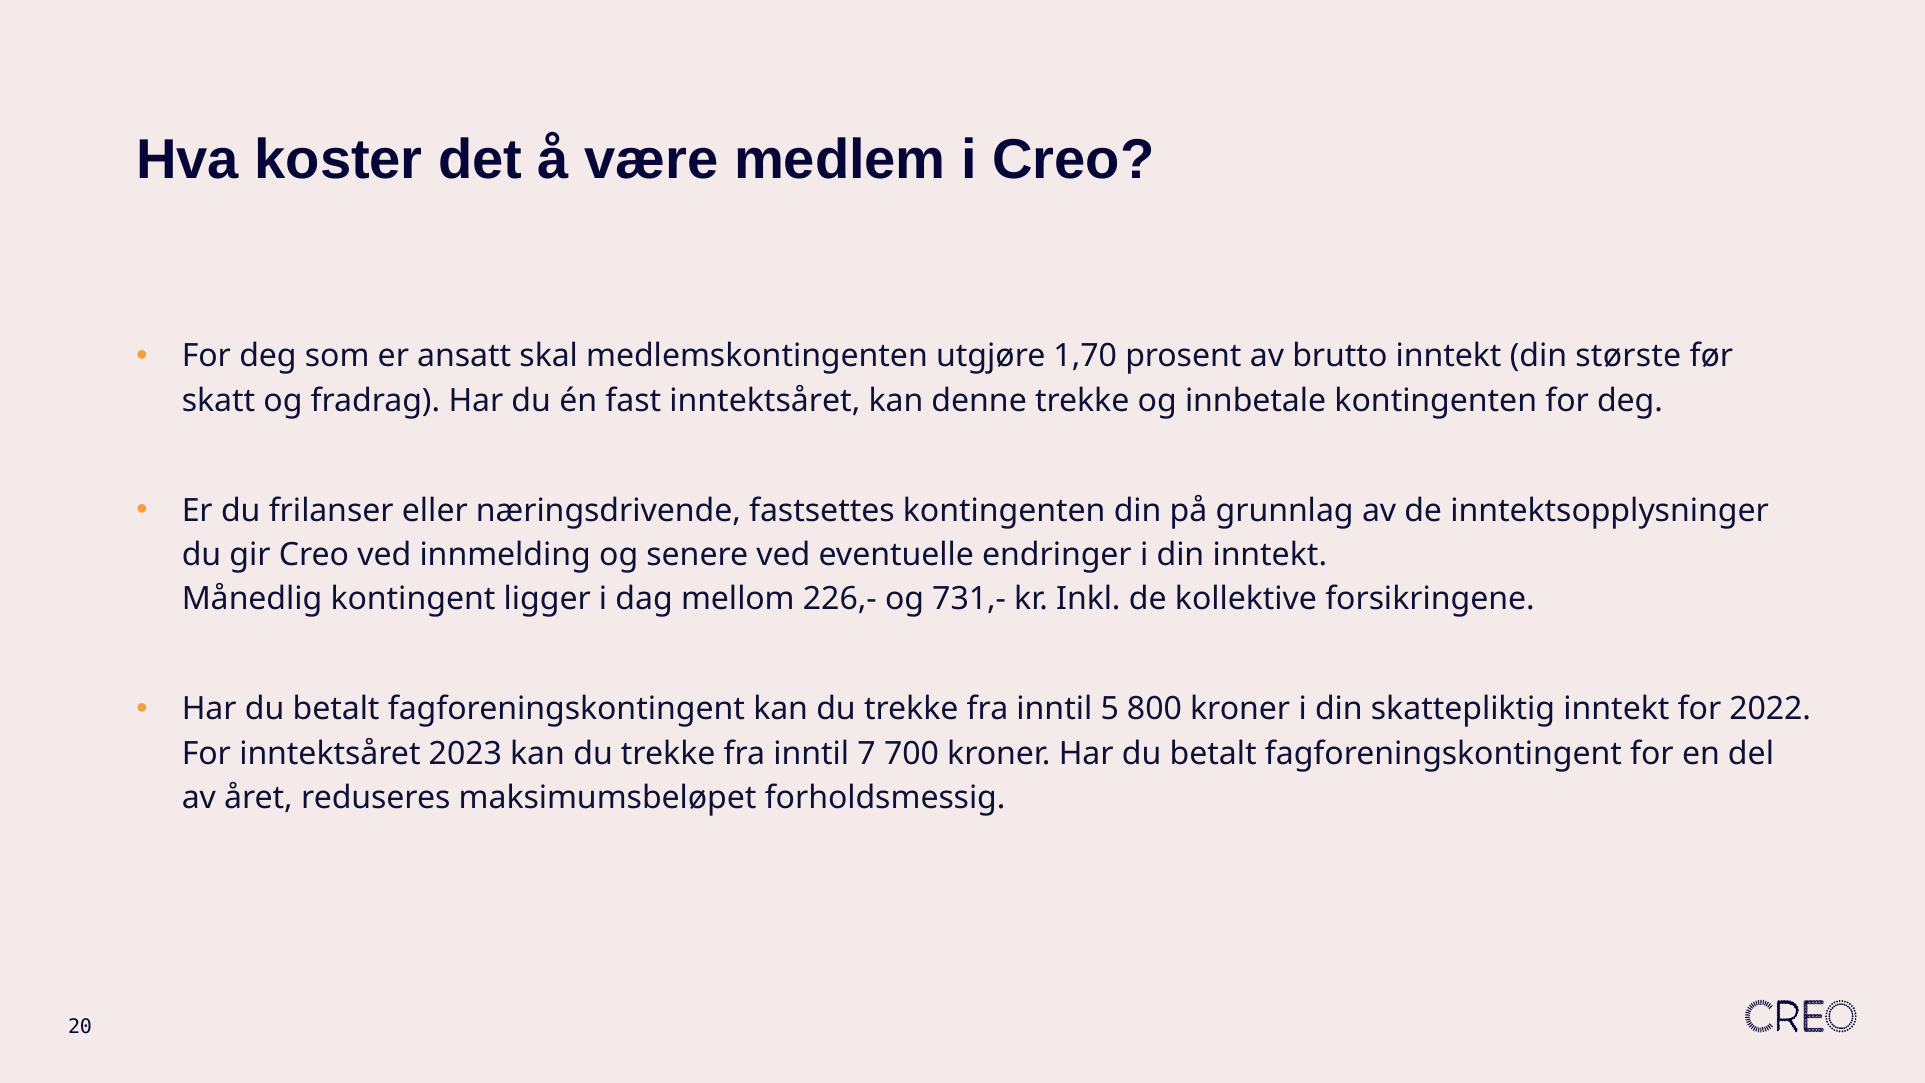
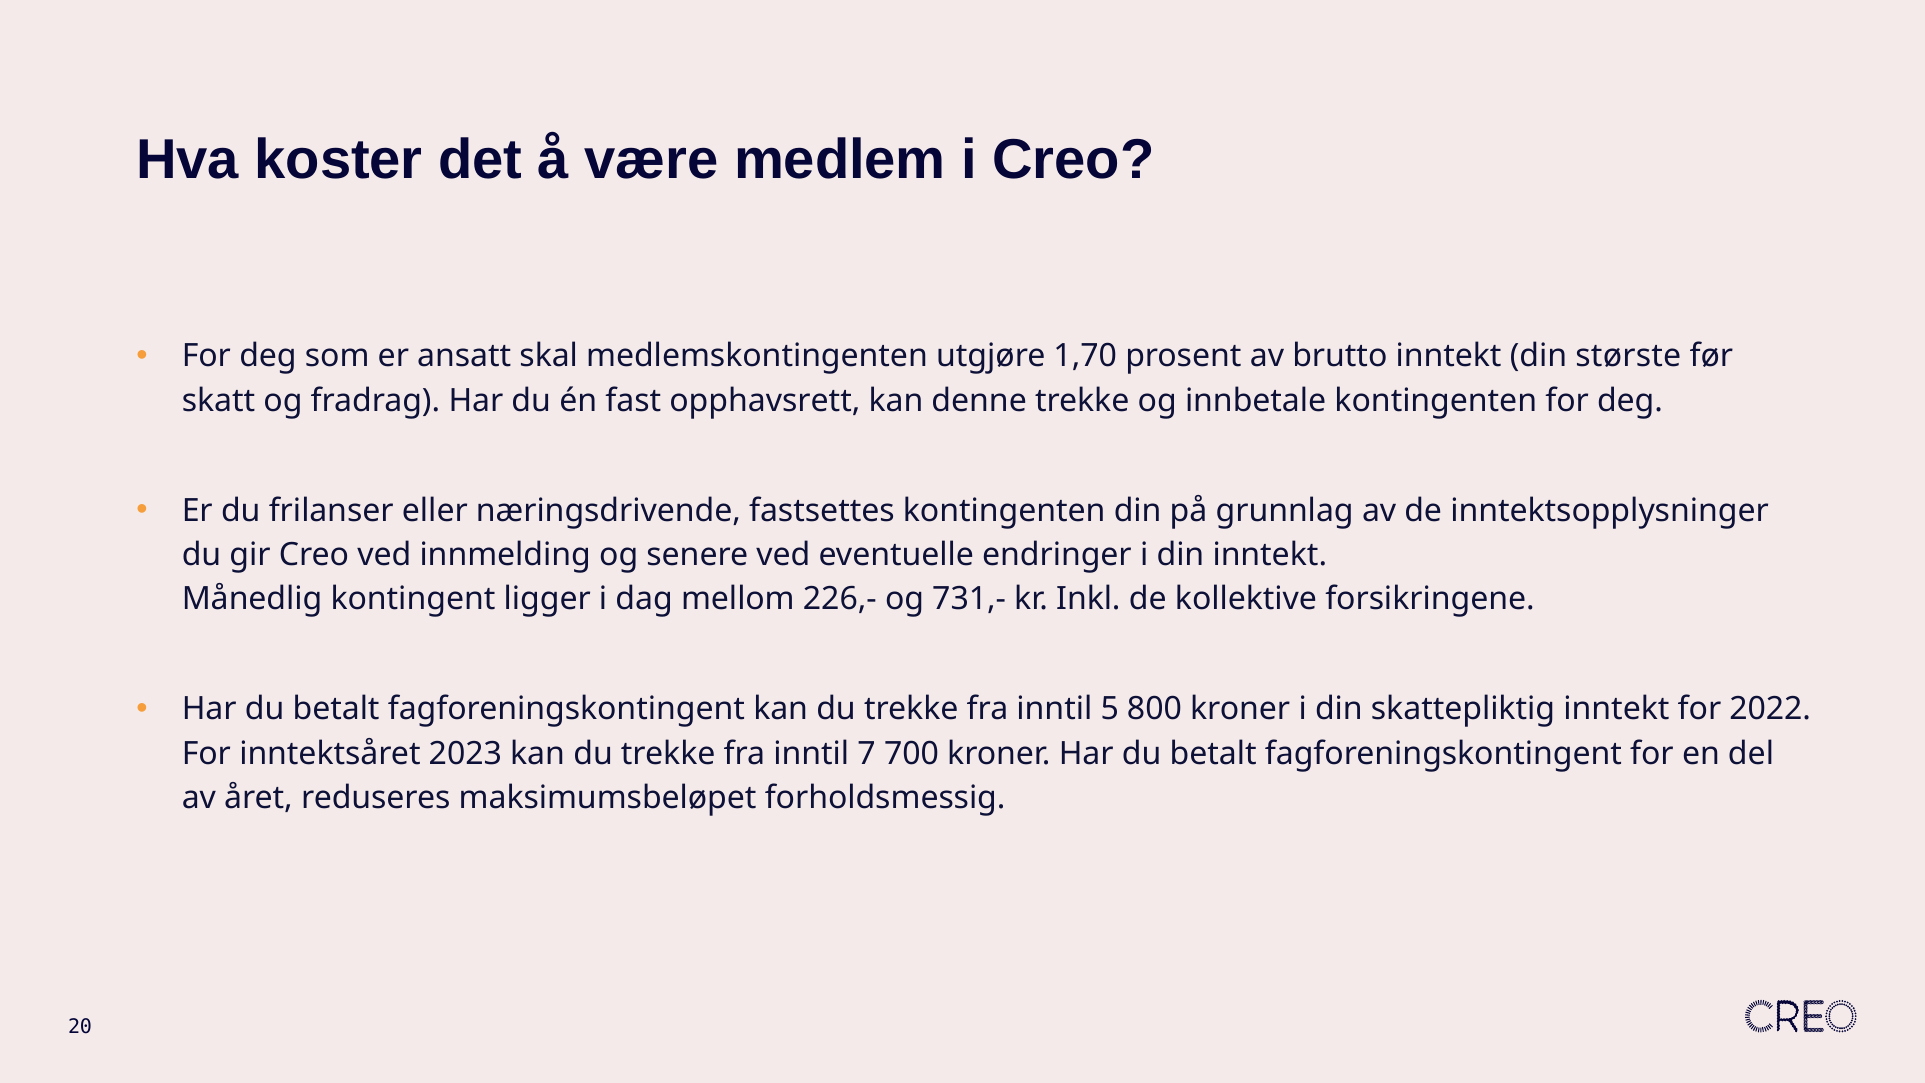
fast inntektsåret: inntektsåret -> opphavsrett
